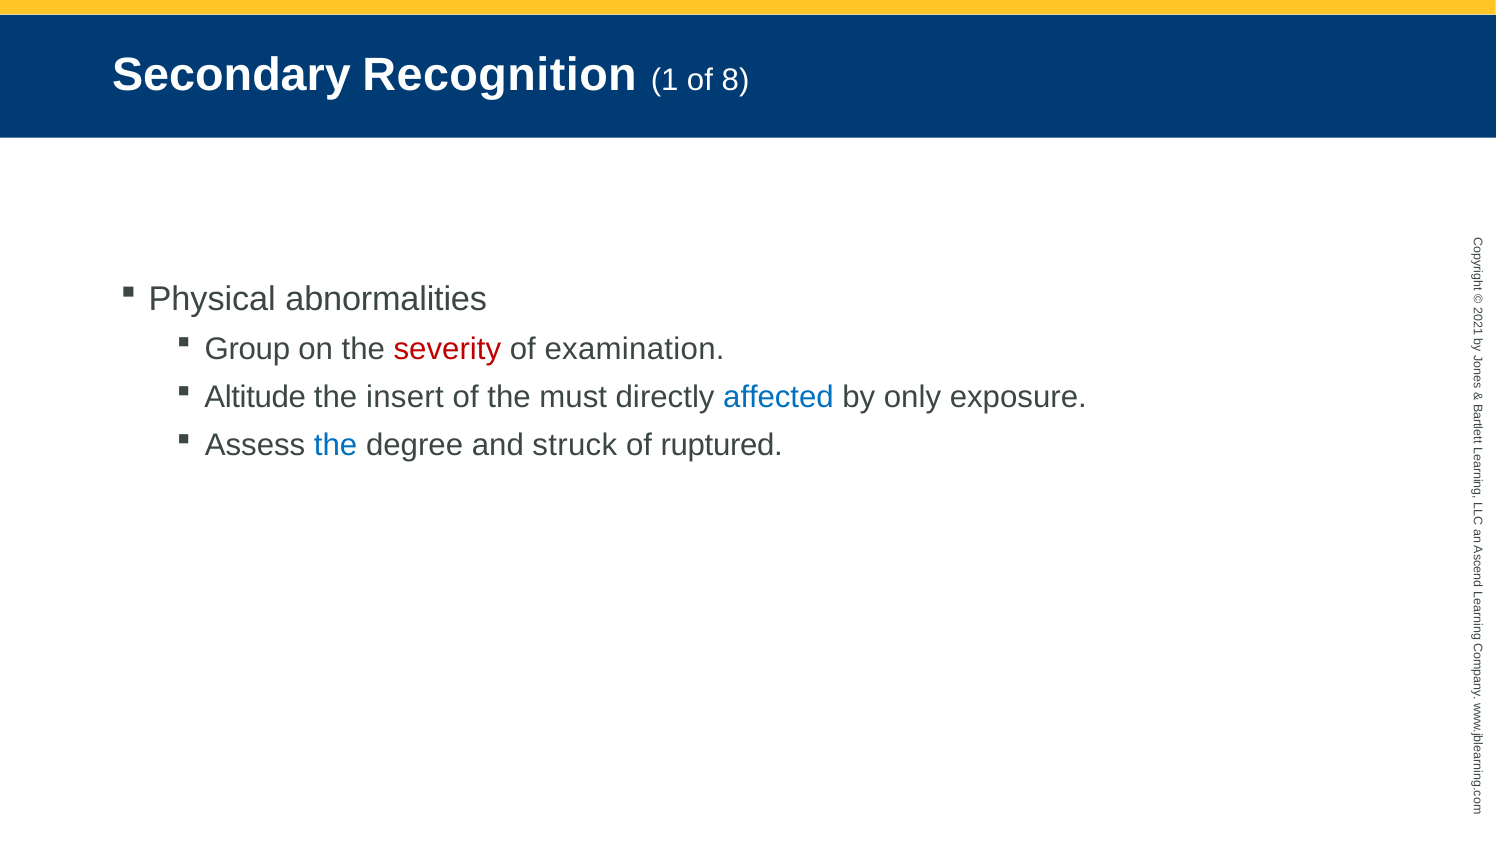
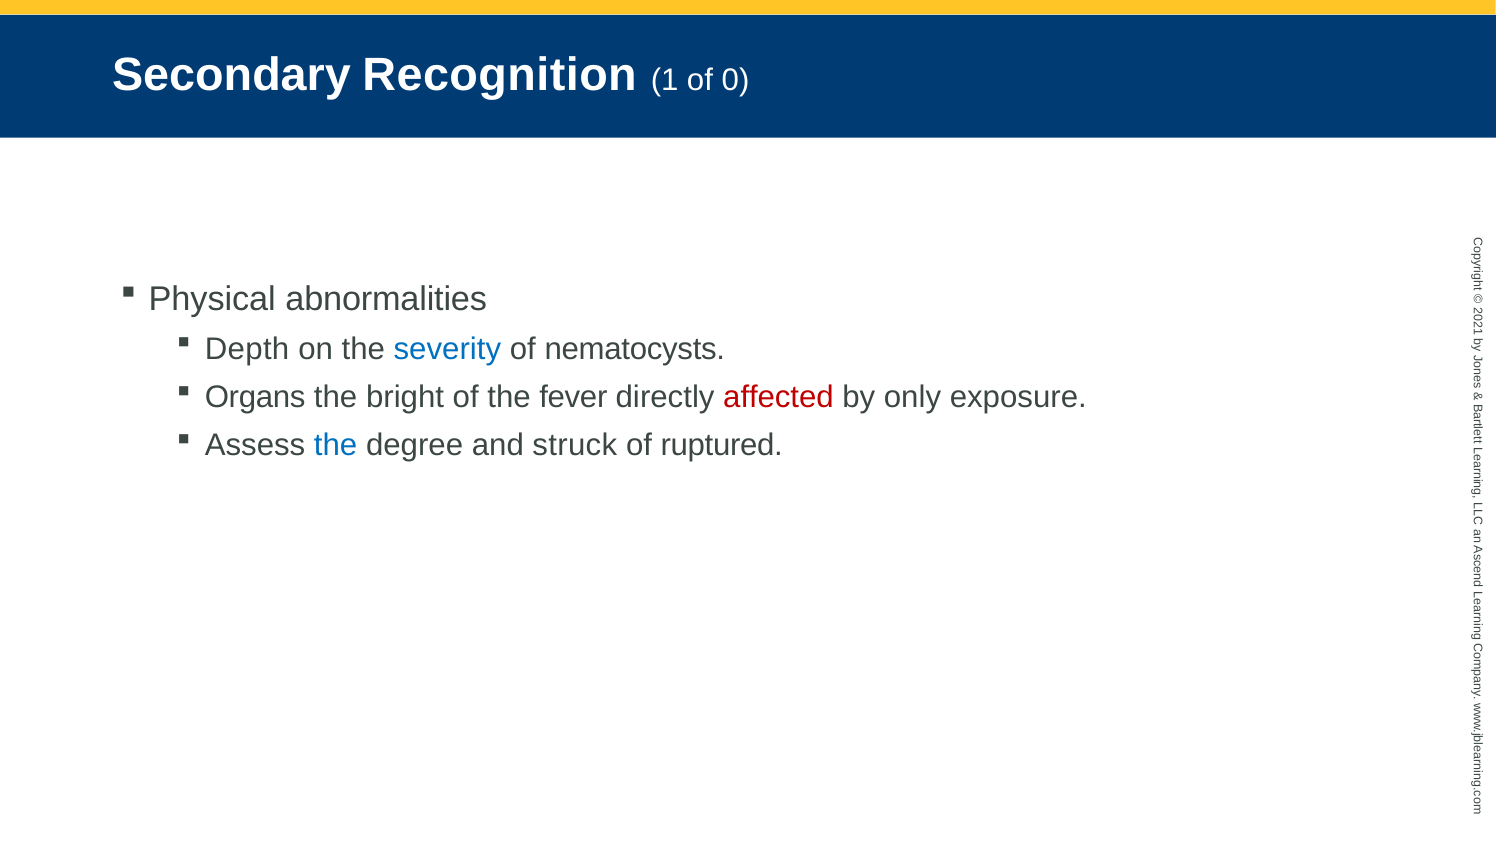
of 8: 8 -> 0
Group: Group -> Depth
severity colour: red -> blue
examination: examination -> nematocysts
Altitude: Altitude -> Organs
insert: insert -> bright
must: must -> fever
affected colour: blue -> red
